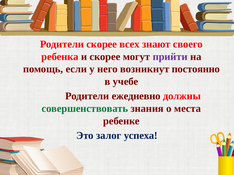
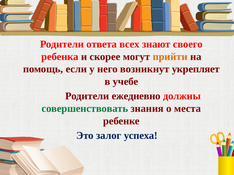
Родители скорее: скорее -> ответа
прийти colour: purple -> orange
постоянно: постоянно -> укрепляет
